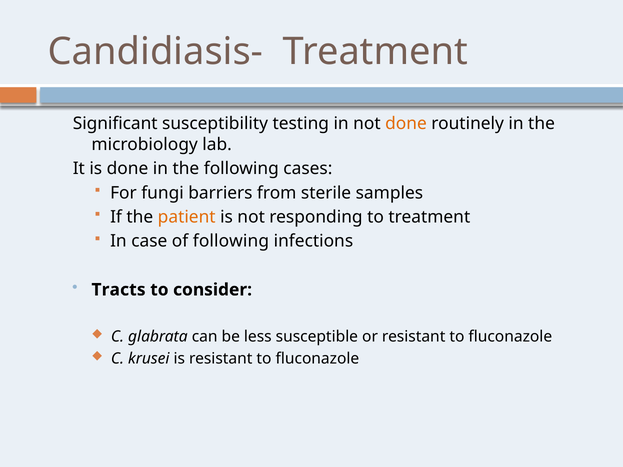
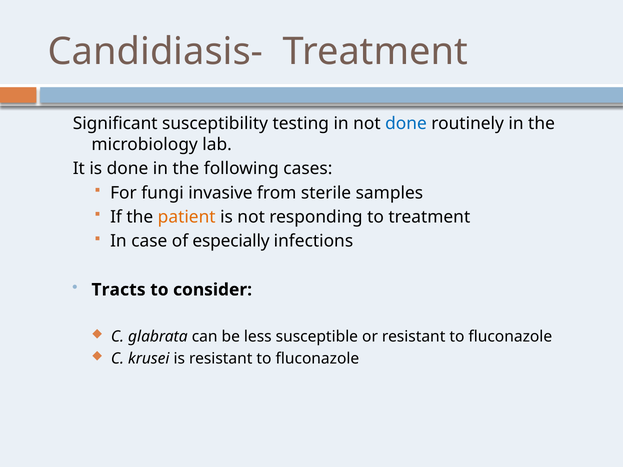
done at (406, 124) colour: orange -> blue
barriers: barriers -> invasive
of following: following -> especially
